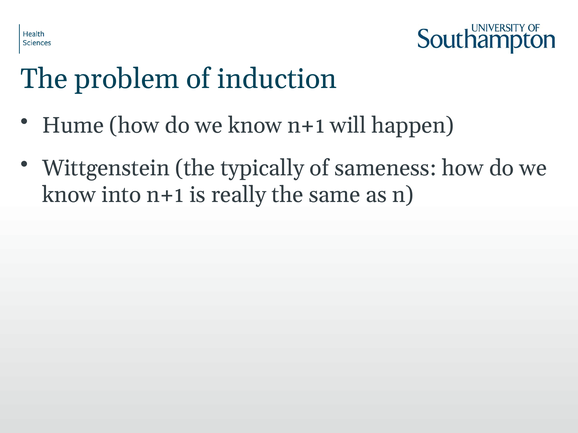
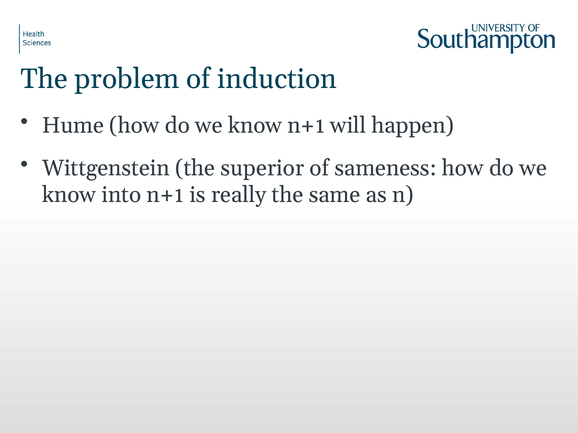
typically: typically -> superior
